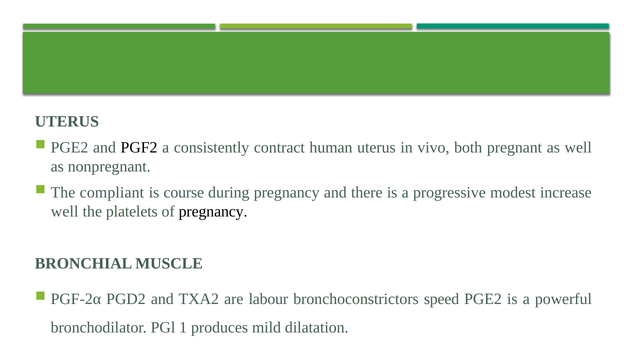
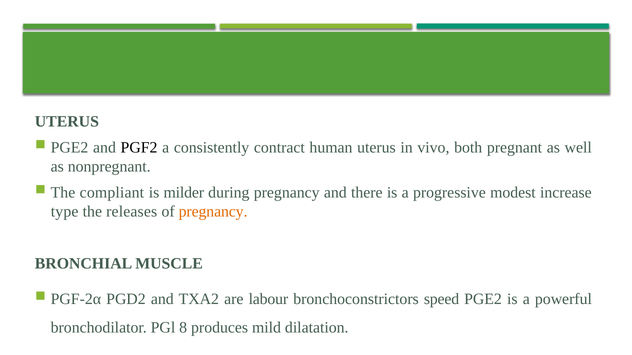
course: course -> milder
well at (65, 212): well -> type
platelets: platelets -> releases
pregnancy at (213, 212) colour: black -> orange
1: 1 -> 8
